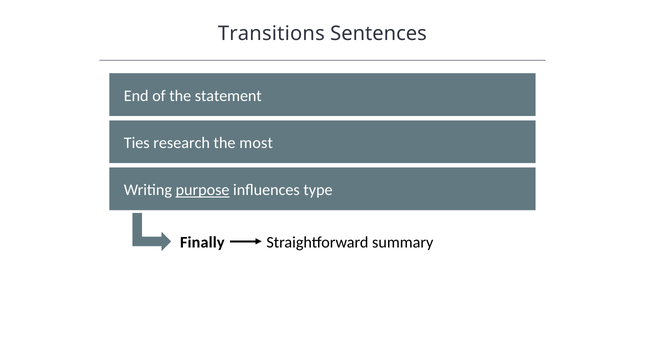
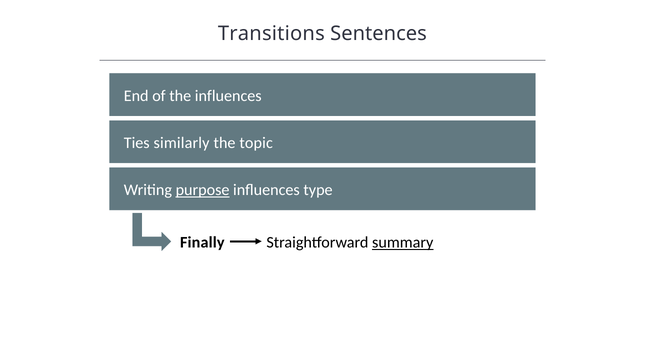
the statement: statement -> influences
research: research -> similarly
most: most -> topic
summary underline: none -> present
